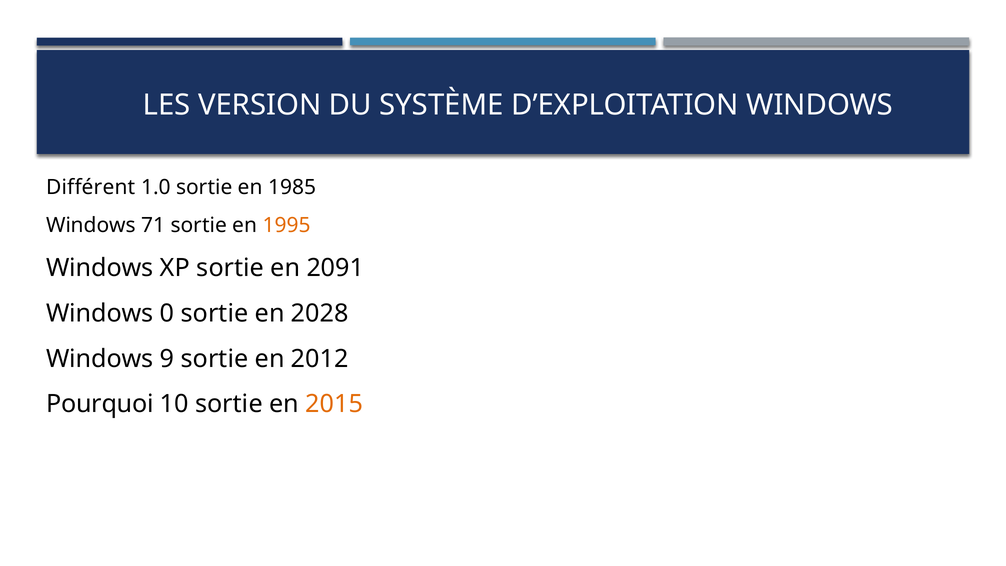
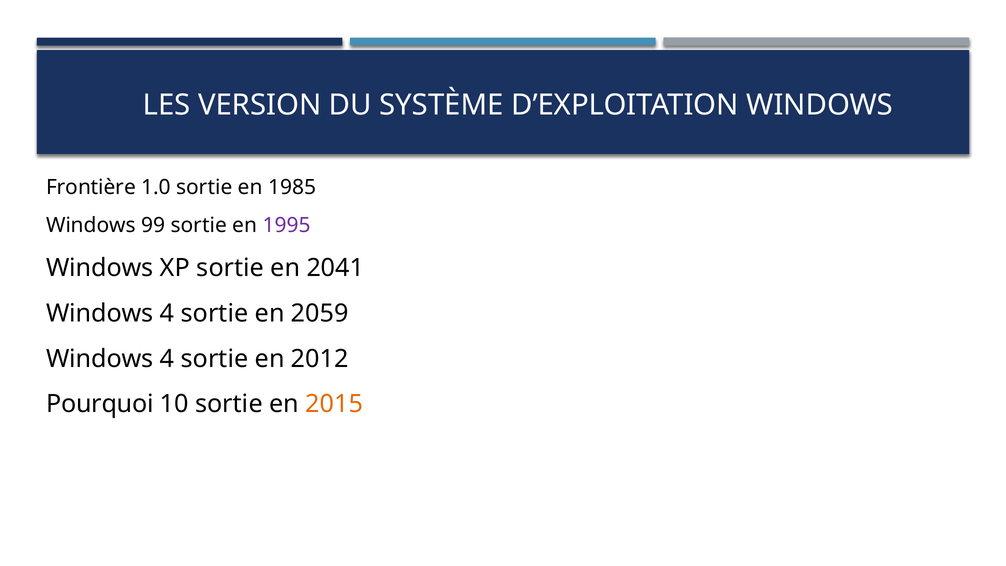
Différent: Différent -> Frontière
71: 71 -> 99
1995 colour: orange -> purple
2091: 2091 -> 2041
0 at (167, 313): 0 -> 4
2028: 2028 -> 2059
9 at (167, 359): 9 -> 4
